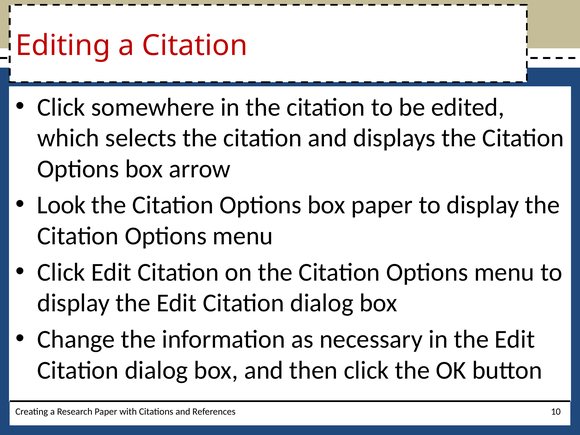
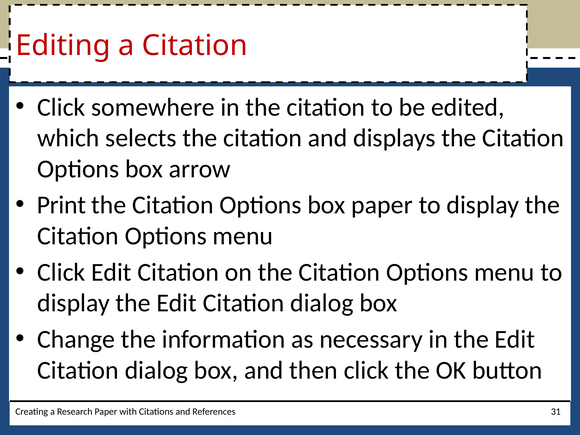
Look: Look -> Print
10: 10 -> 31
